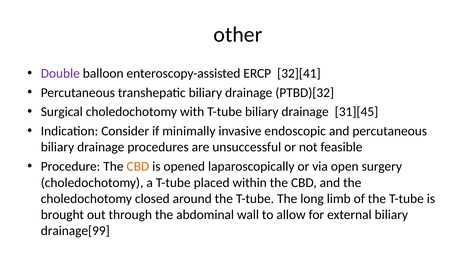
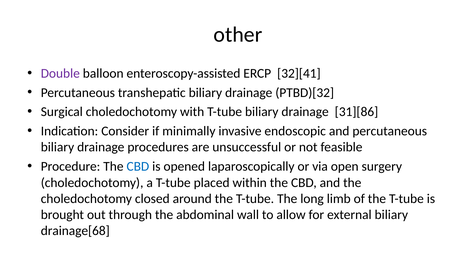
31][45: 31][45 -> 31][86
CBD at (138, 166) colour: orange -> blue
drainage[99: drainage[99 -> drainage[68
